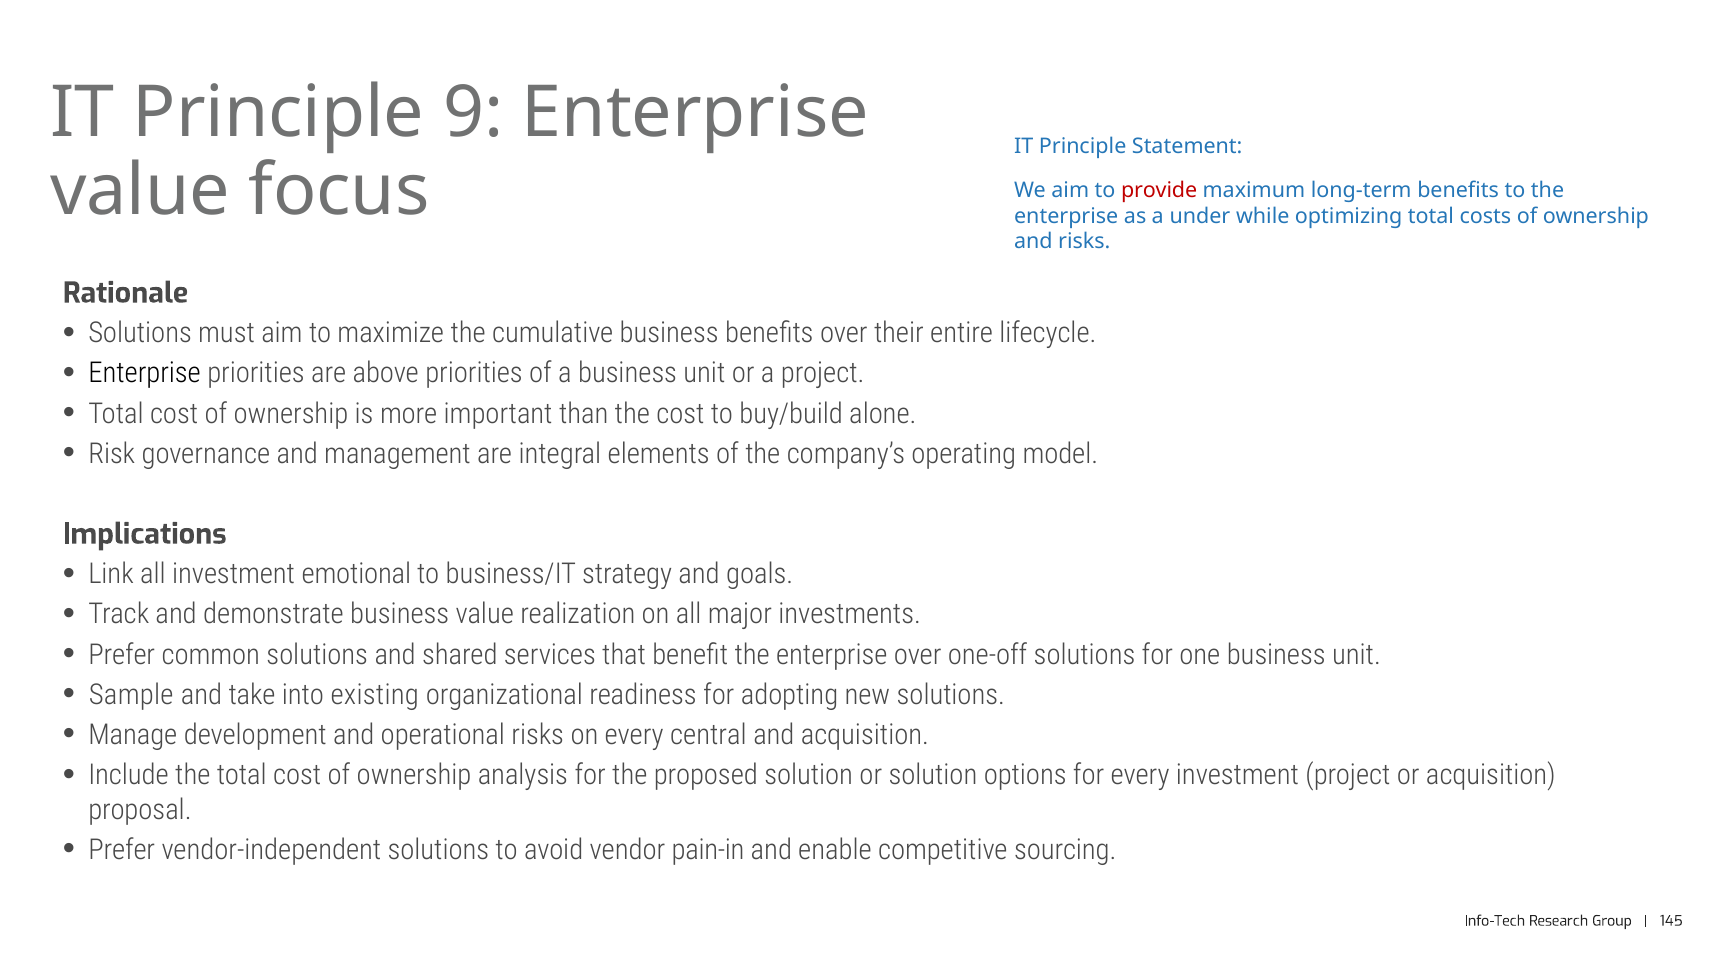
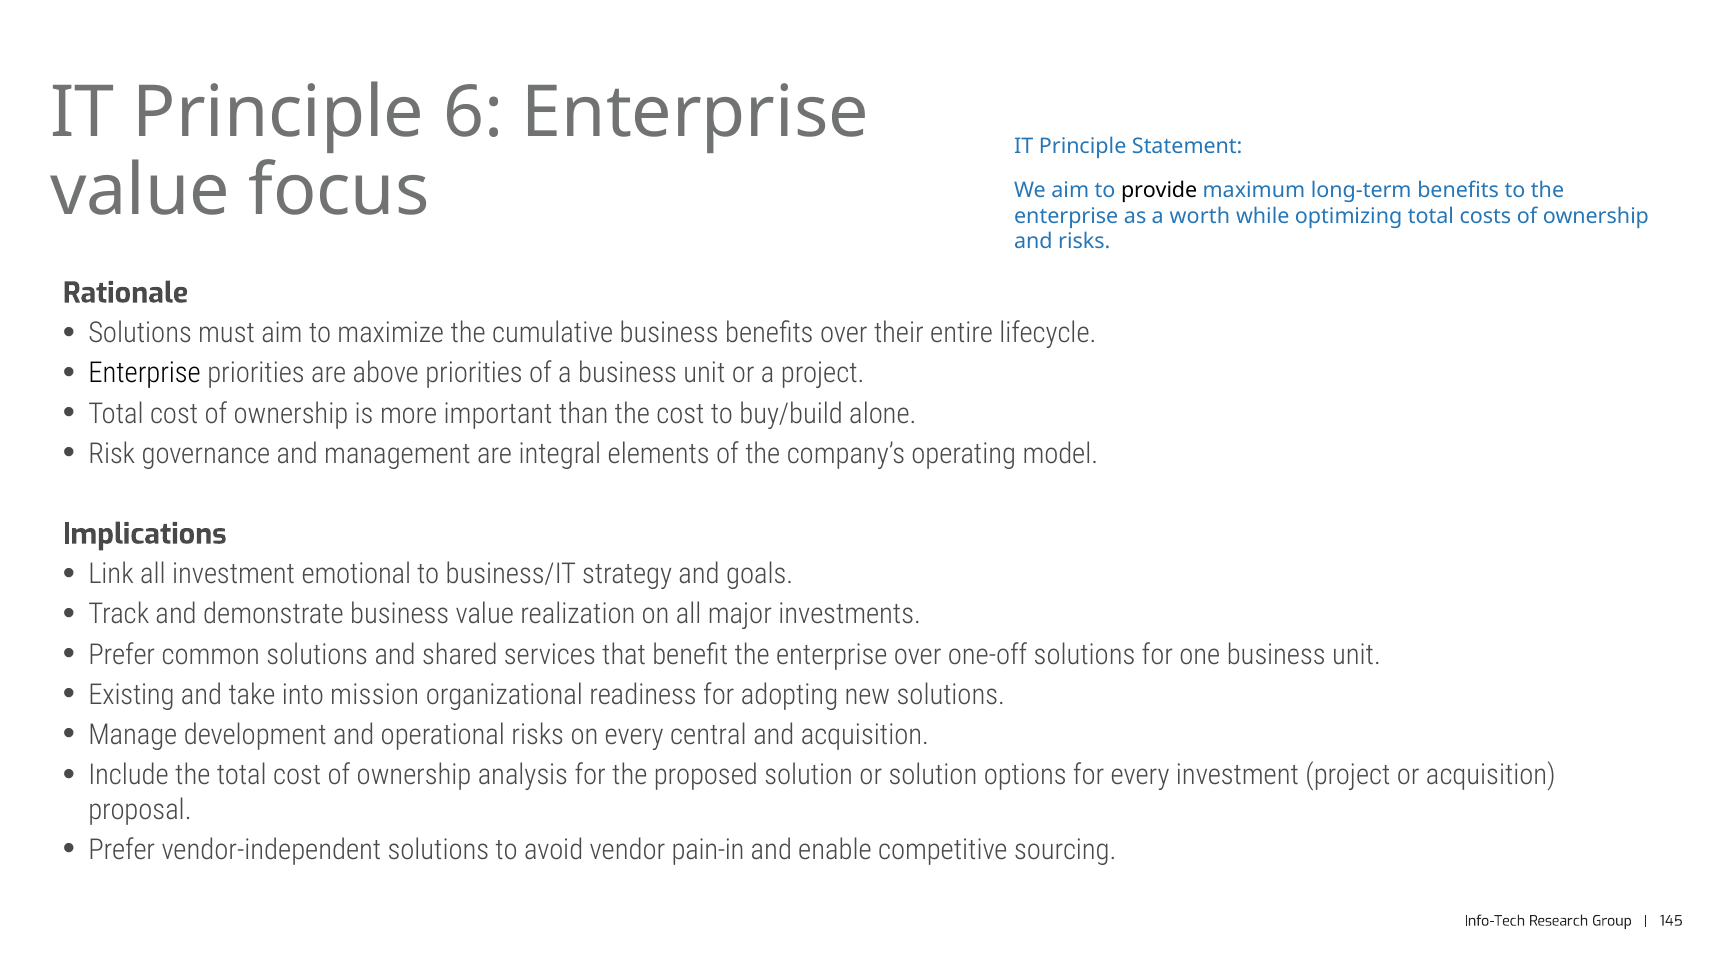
9: 9 -> 6
provide colour: red -> black
under: under -> worth
Sample: Sample -> Existing
existing: existing -> mission
